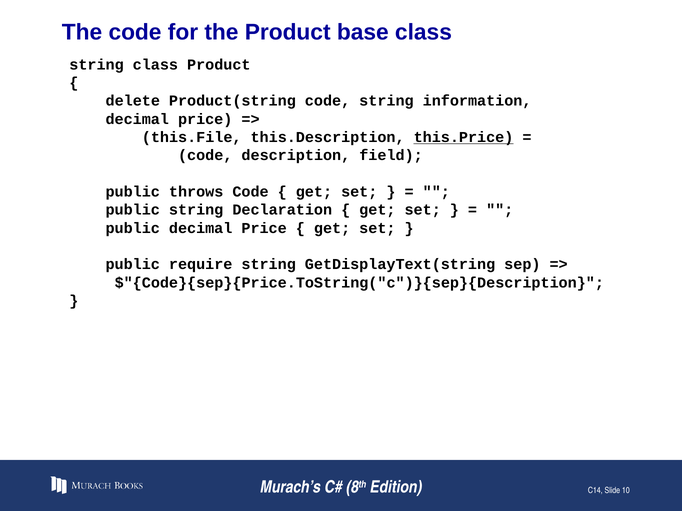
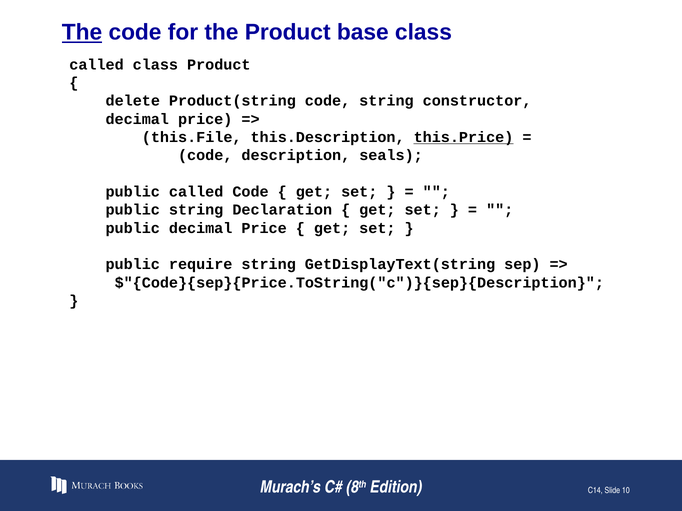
The at (82, 32) underline: none -> present
string at (97, 65): string -> called
information: information -> constructor
field: field -> seals
public throws: throws -> called
